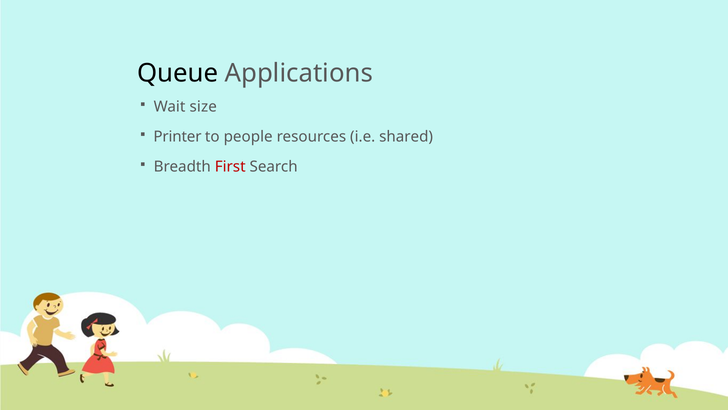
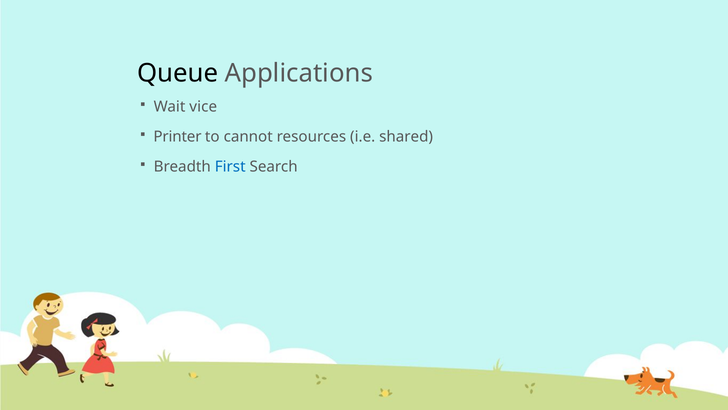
size: size -> vice
people: people -> cannot
First colour: red -> blue
